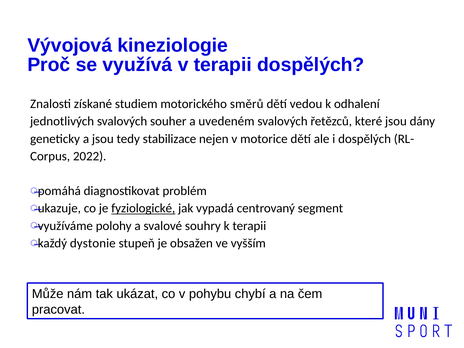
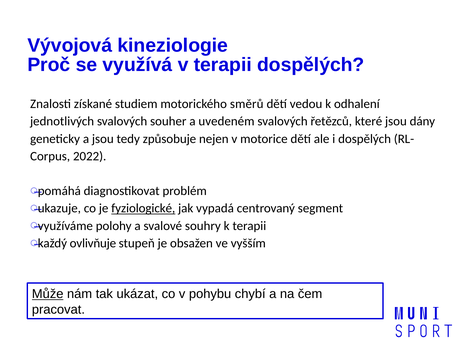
stabilizace: stabilizace -> způsobuje
dystonie: dystonie -> ovlivňuje
Může underline: none -> present
